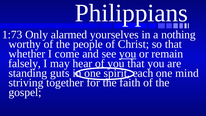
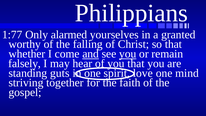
1:73: 1:73 -> 1:77
nothing: nothing -> granted
people: people -> falling
and underline: none -> present
each: each -> love
